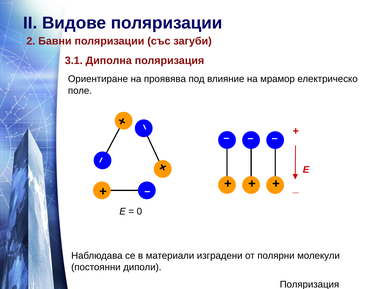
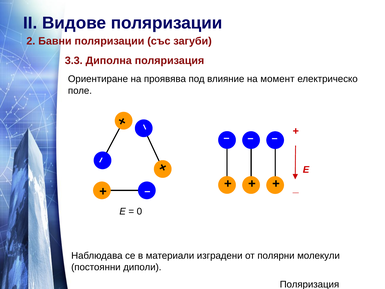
3.1: 3.1 -> 3.3
мрамор: мрамор -> момент
